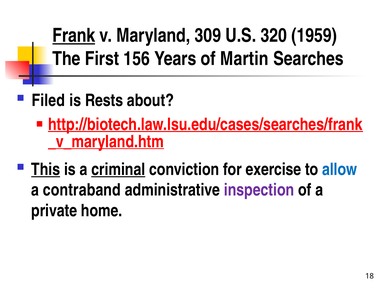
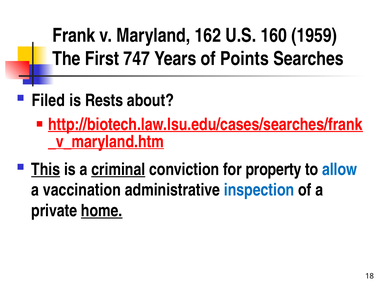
Frank underline: present -> none
309: 309 -> 162
320: 320 -> 160
156: 156 -> 747
Martin: Martin -> Points
exercise: exercise -> property
contraband: contraband -> vaccination
inspection colour: purple -> blue
home underline: none -> present
